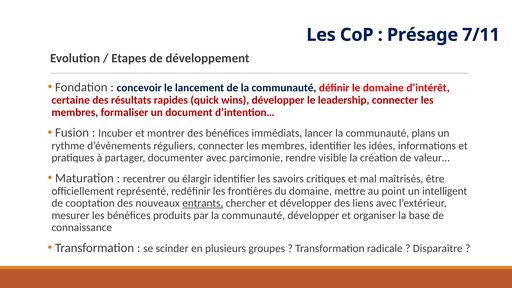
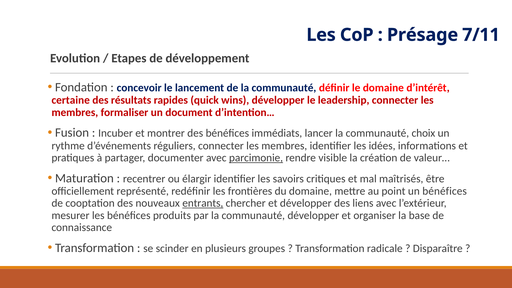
plans: plans -> choix
parcimonie underline: none -> present
un intelligent: intelligent -> bénéfices
